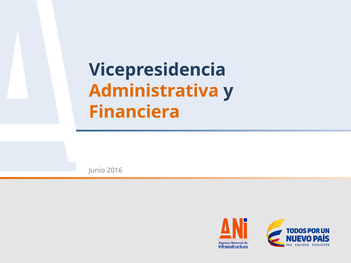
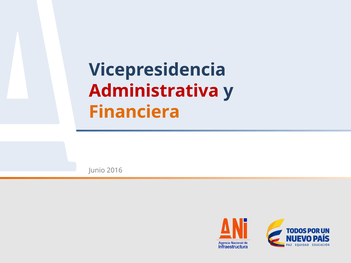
Administrativa colour: orange -> red
